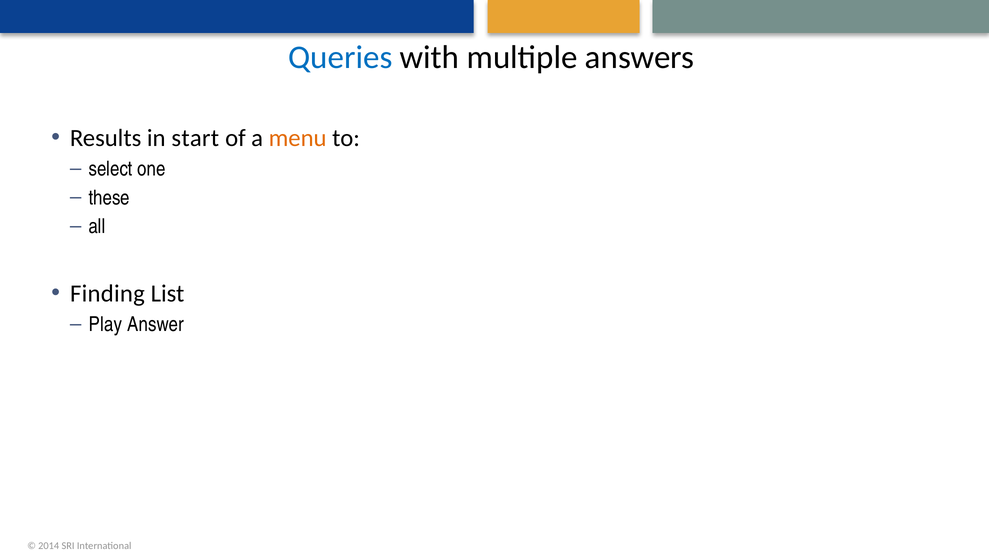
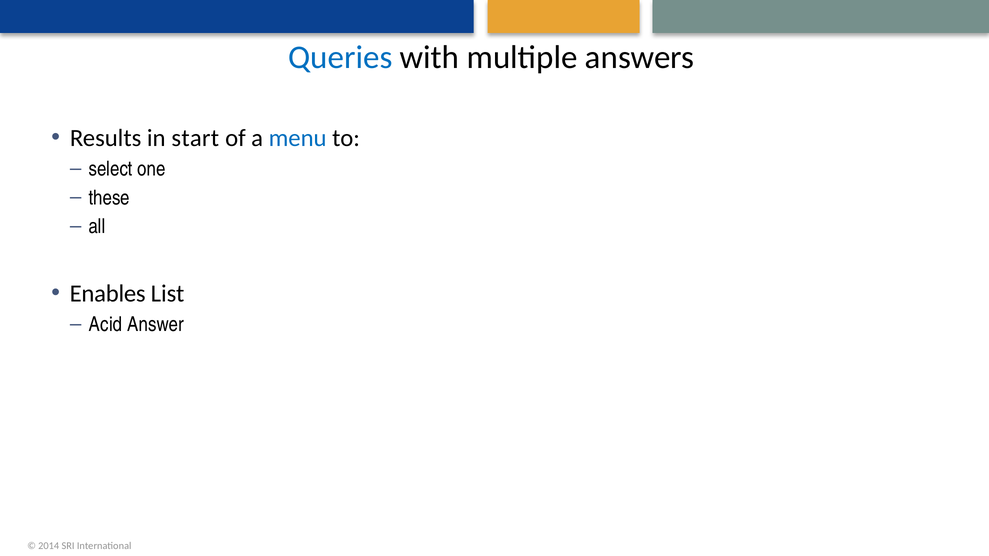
menu colour: orange -> blue
Finding: Finding -> Enables
Play: Play -> Acid
